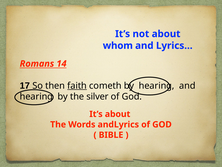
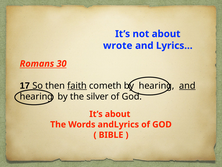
whom: whom -> wrote
14: 14 -> 30
and at (187, 85) underline: none -> present
